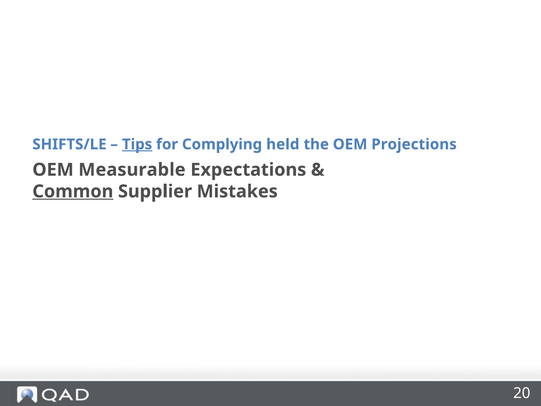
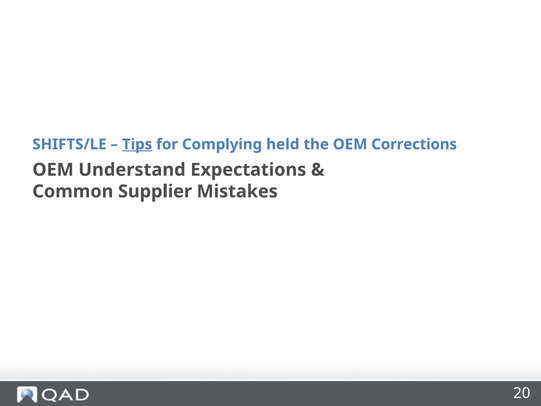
Projections: Projections -> Corrections
Measurable: Measurable -> Understand
Common underline: present -> none
